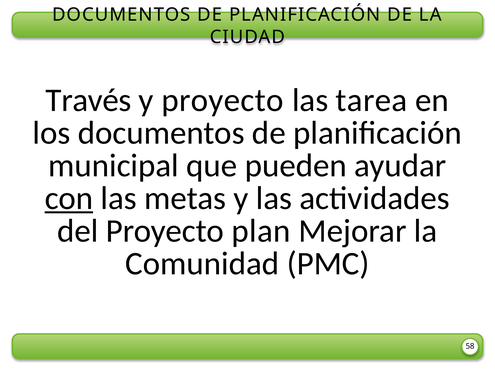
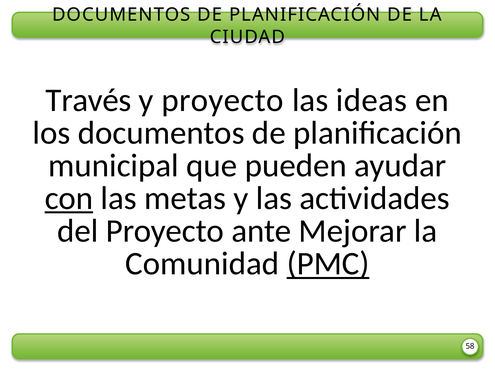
tarea: tarea -> ideas
plan: plan -> ante
PMC underline: none -> present
